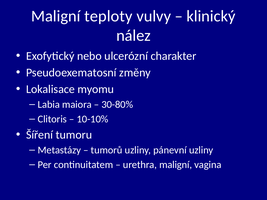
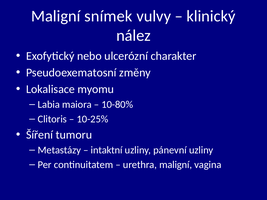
teploty: teploty -> snímek
30-80%: 30-80% -> 10-80%
10-10%: 10-10% -> 10-25%
tumorů: tumorů -> intaktní
